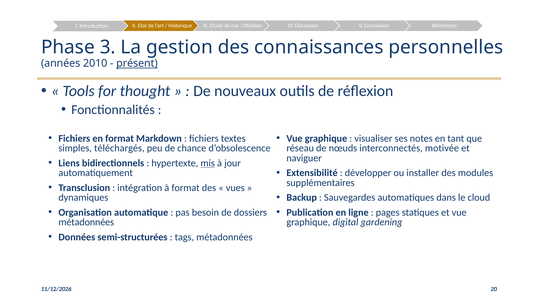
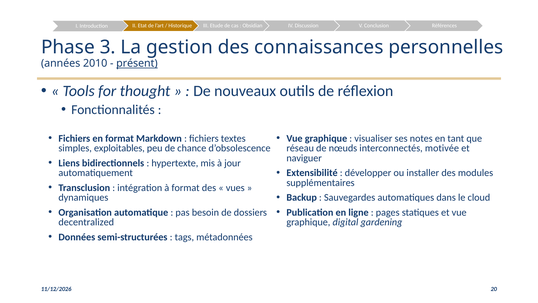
téléchargés: téléchargés -> exploitables
mis underline: present -> none
métadonnées at (86, 222): métadonnées -> decentralized
